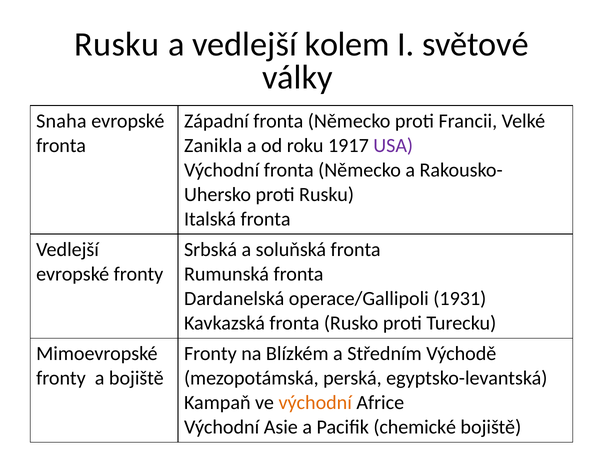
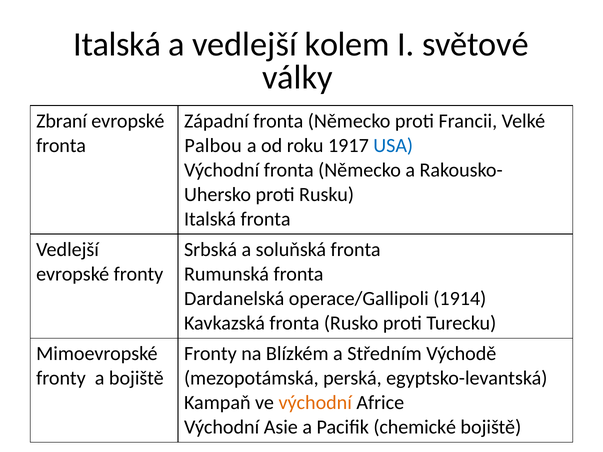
Rusku at (117, 44): Rusku -> Italská
Snaha: Snaha -> Zbraní
Zanikla: Zanikla -> Palbou
USA colour: purple -> blue
1931: 1931 -> 1914
